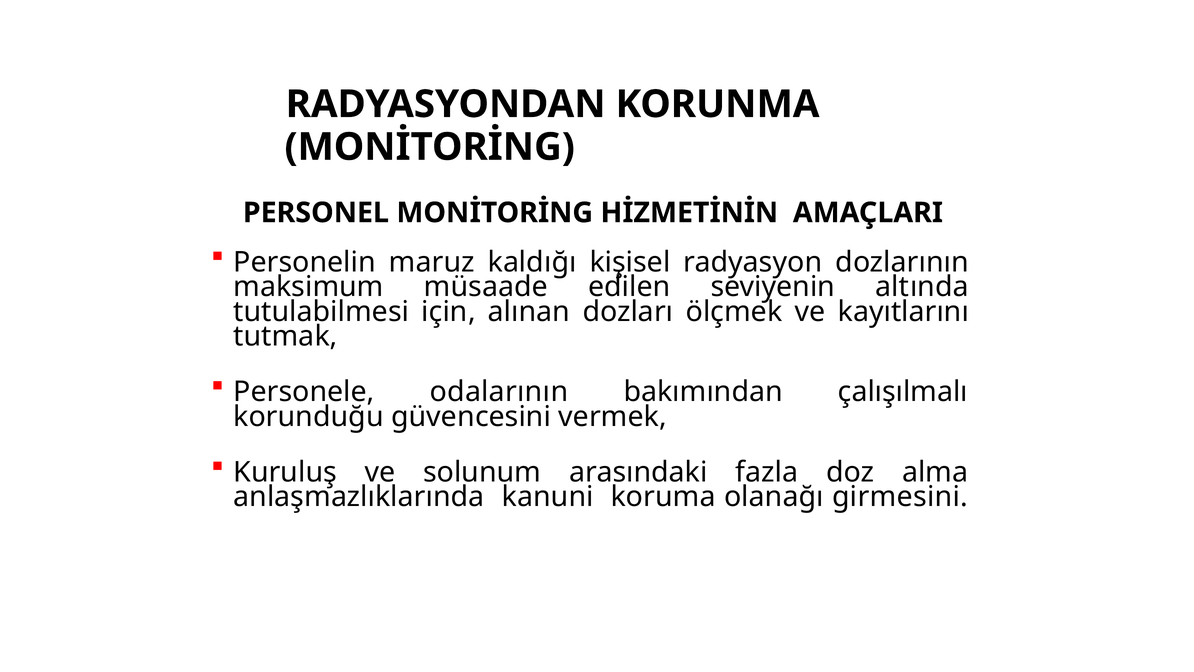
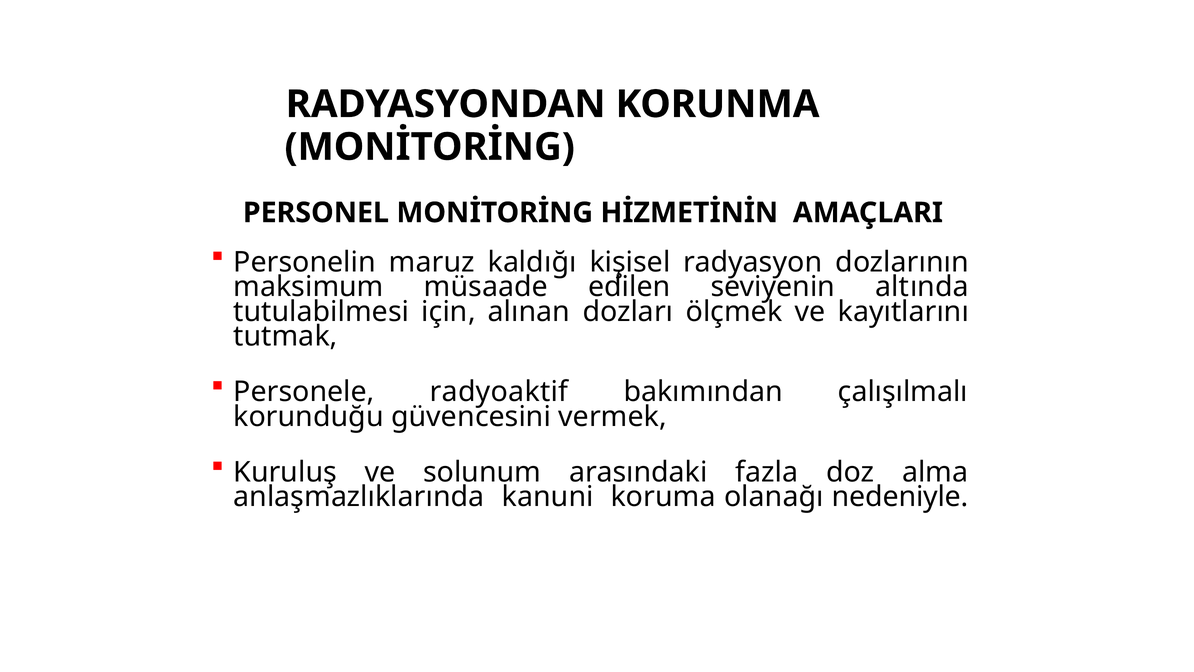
odalarının: odalarının -> radyoaktif
girmesini: girmesini -> nedeniyle
